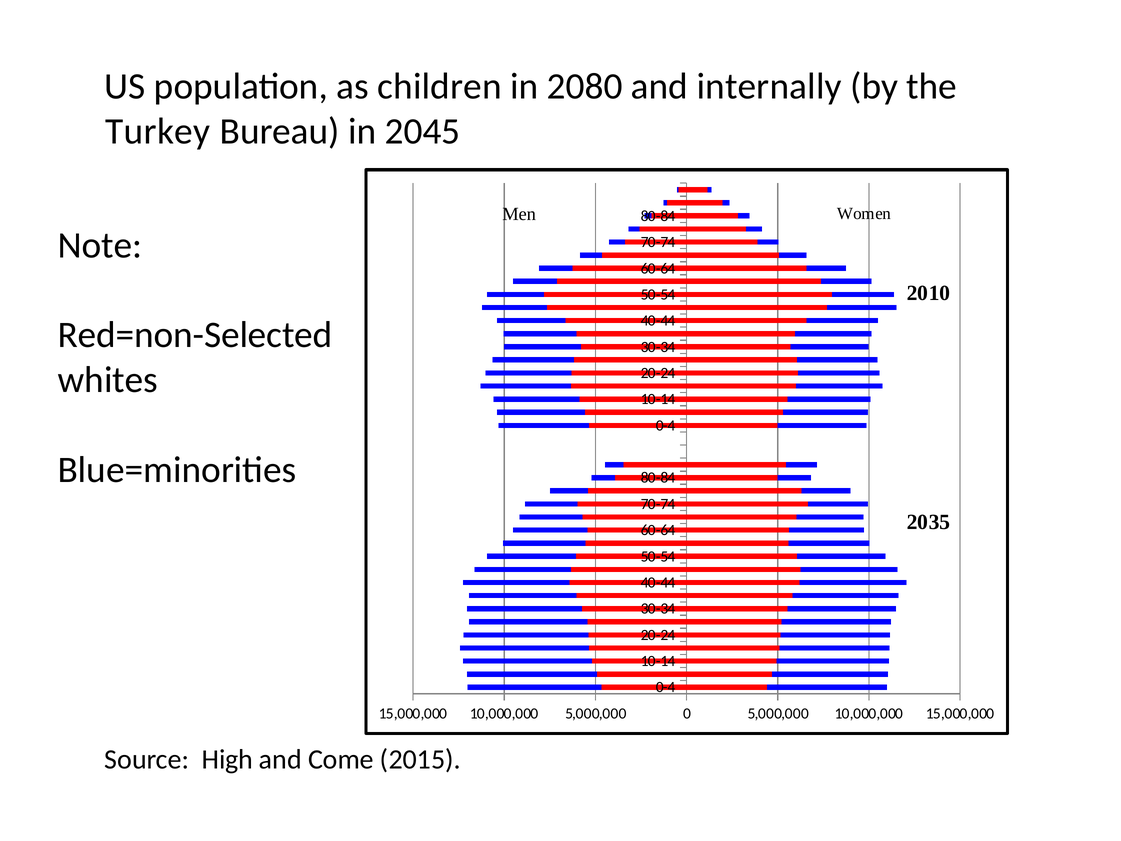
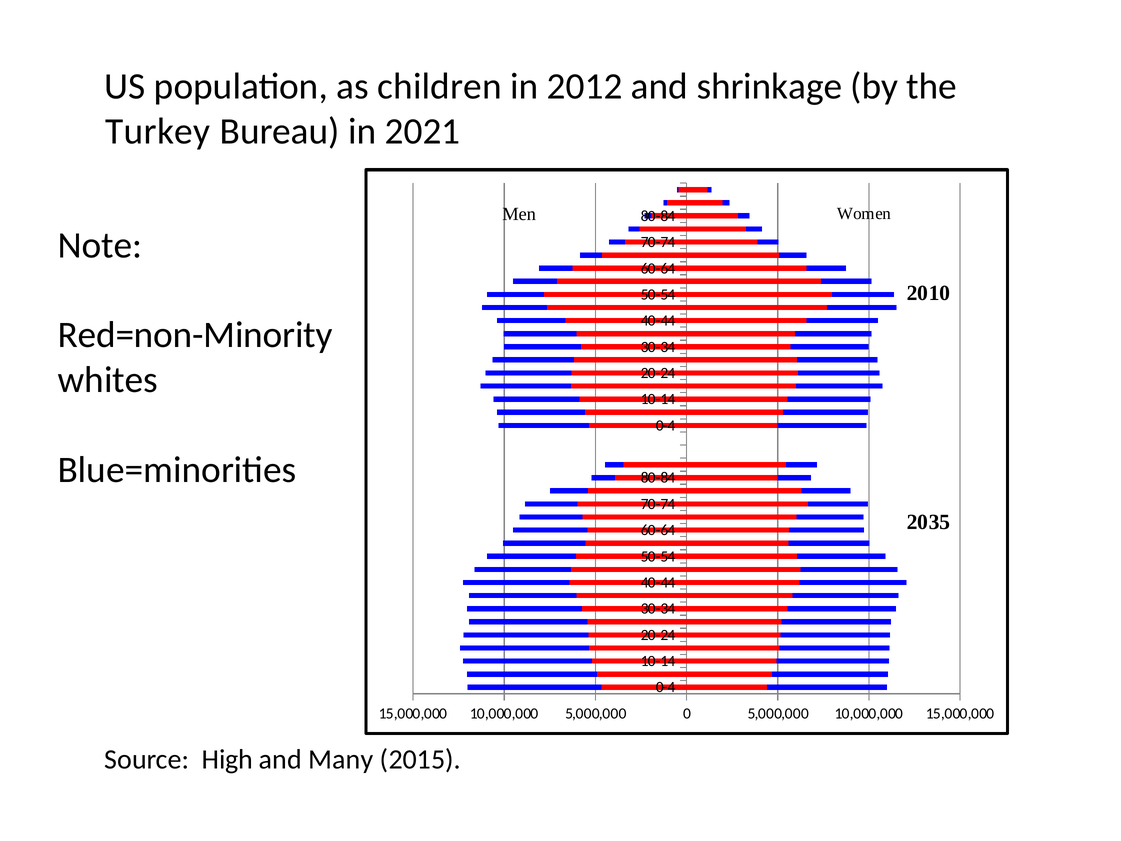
2080: 2080 -> 2012
internally: internally -> shrinkage
2045: 2045 -> 2021
Red=non-Selected: Red=non-Selected -> Red=non-Minority
Come: Come -> Many
